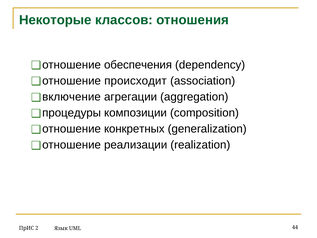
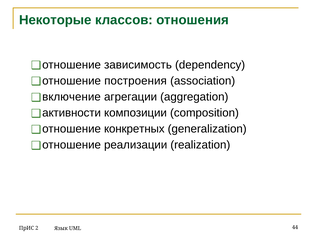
обеспечения: обеспечения -> зависимость
происходит: происходит -> построения
процедуры: процедуры -> активности
